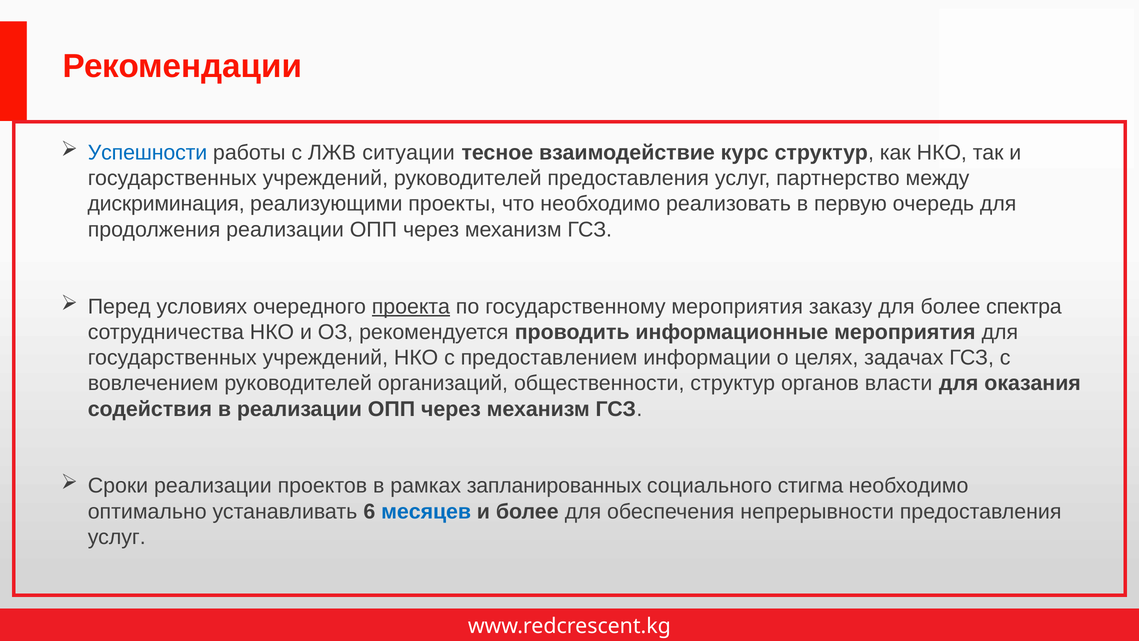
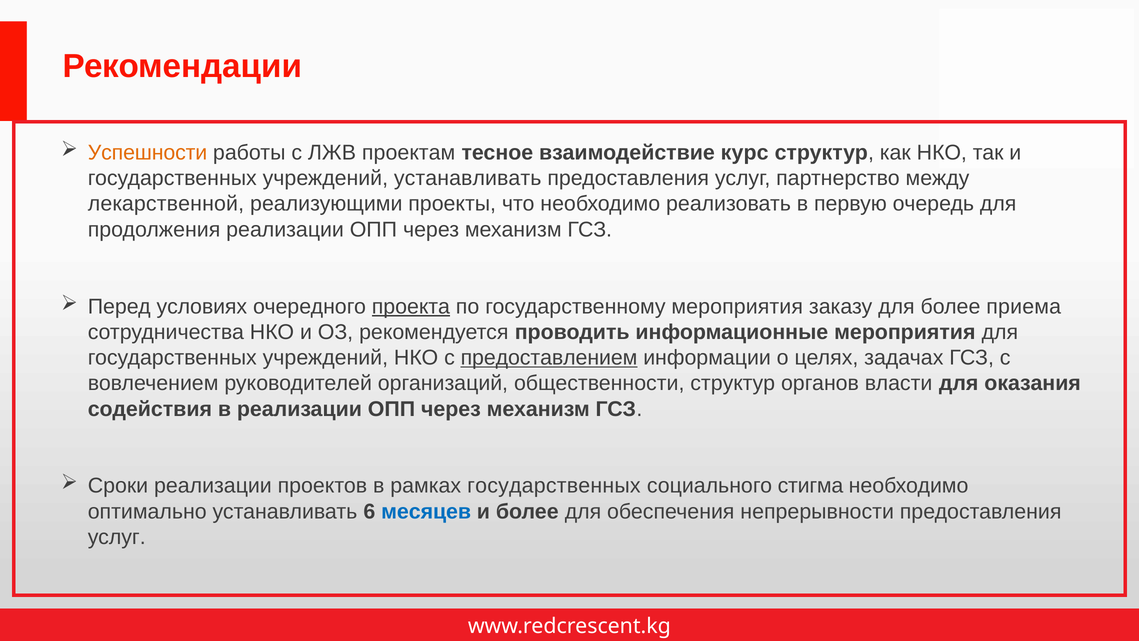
Успешности colour: blue -> orange
ситуации: ситуации -> проектам
учреждений руководителей: руководителей -> устанавливать
дискриминация: дискриминация -> лекарственной
спектра: спектра -> приема
предоставлением underline: none -> present
рамках запланированных: запланированных -> государственных
